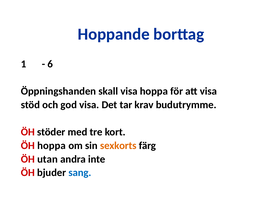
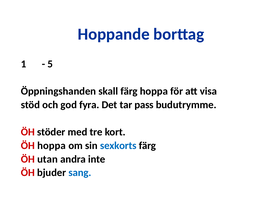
6: 6 -> 5
skall visa: visa -> färg
god visa: visa -> fyra
krav: krav -> pass
sexkorts colour: orange -> blue
